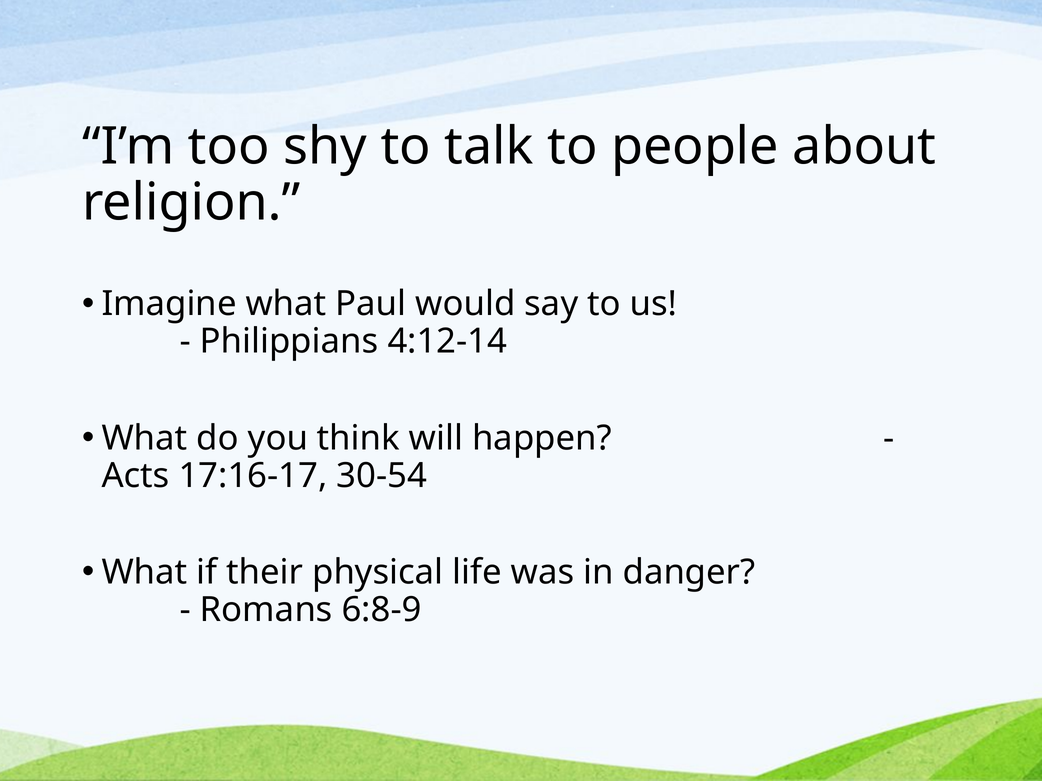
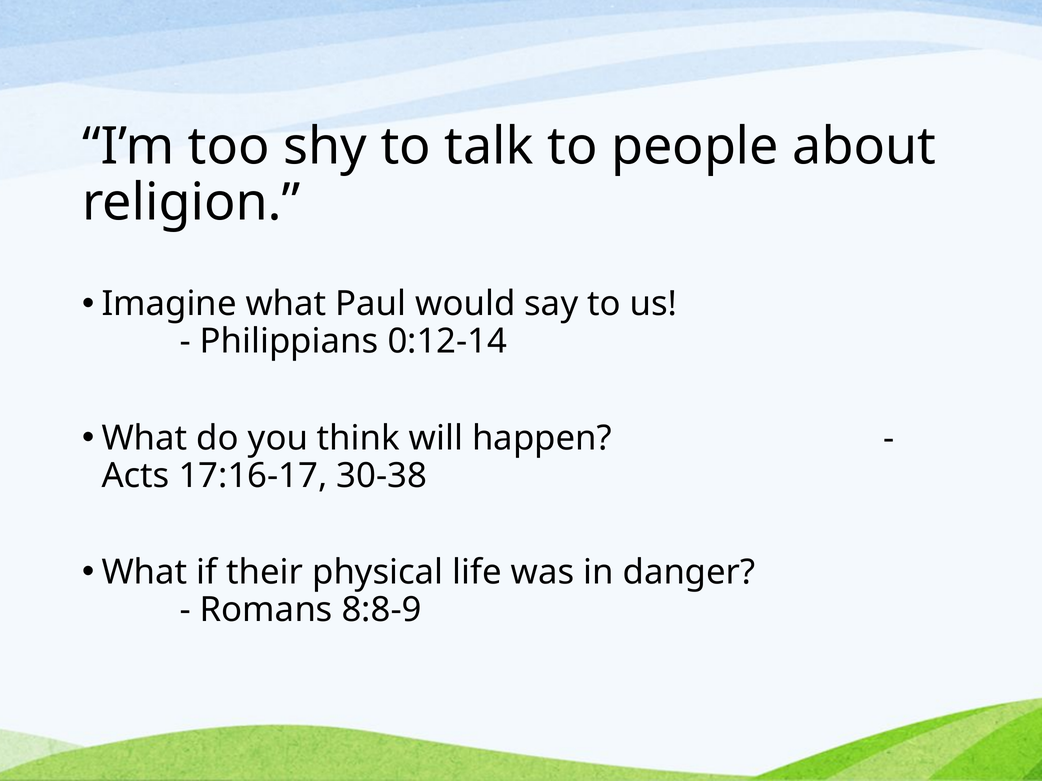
4:12-14: 4:12-14 -> 0:12-14
30-54: 30-54 -> 30-38
6:8-9: 6:8-9 -> 8:8-9
